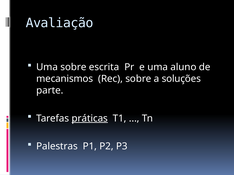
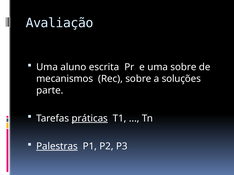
Uma sobre: sobre -> aluno
uma aluno: aluno -> sobre
Palestras underline: none -> present
